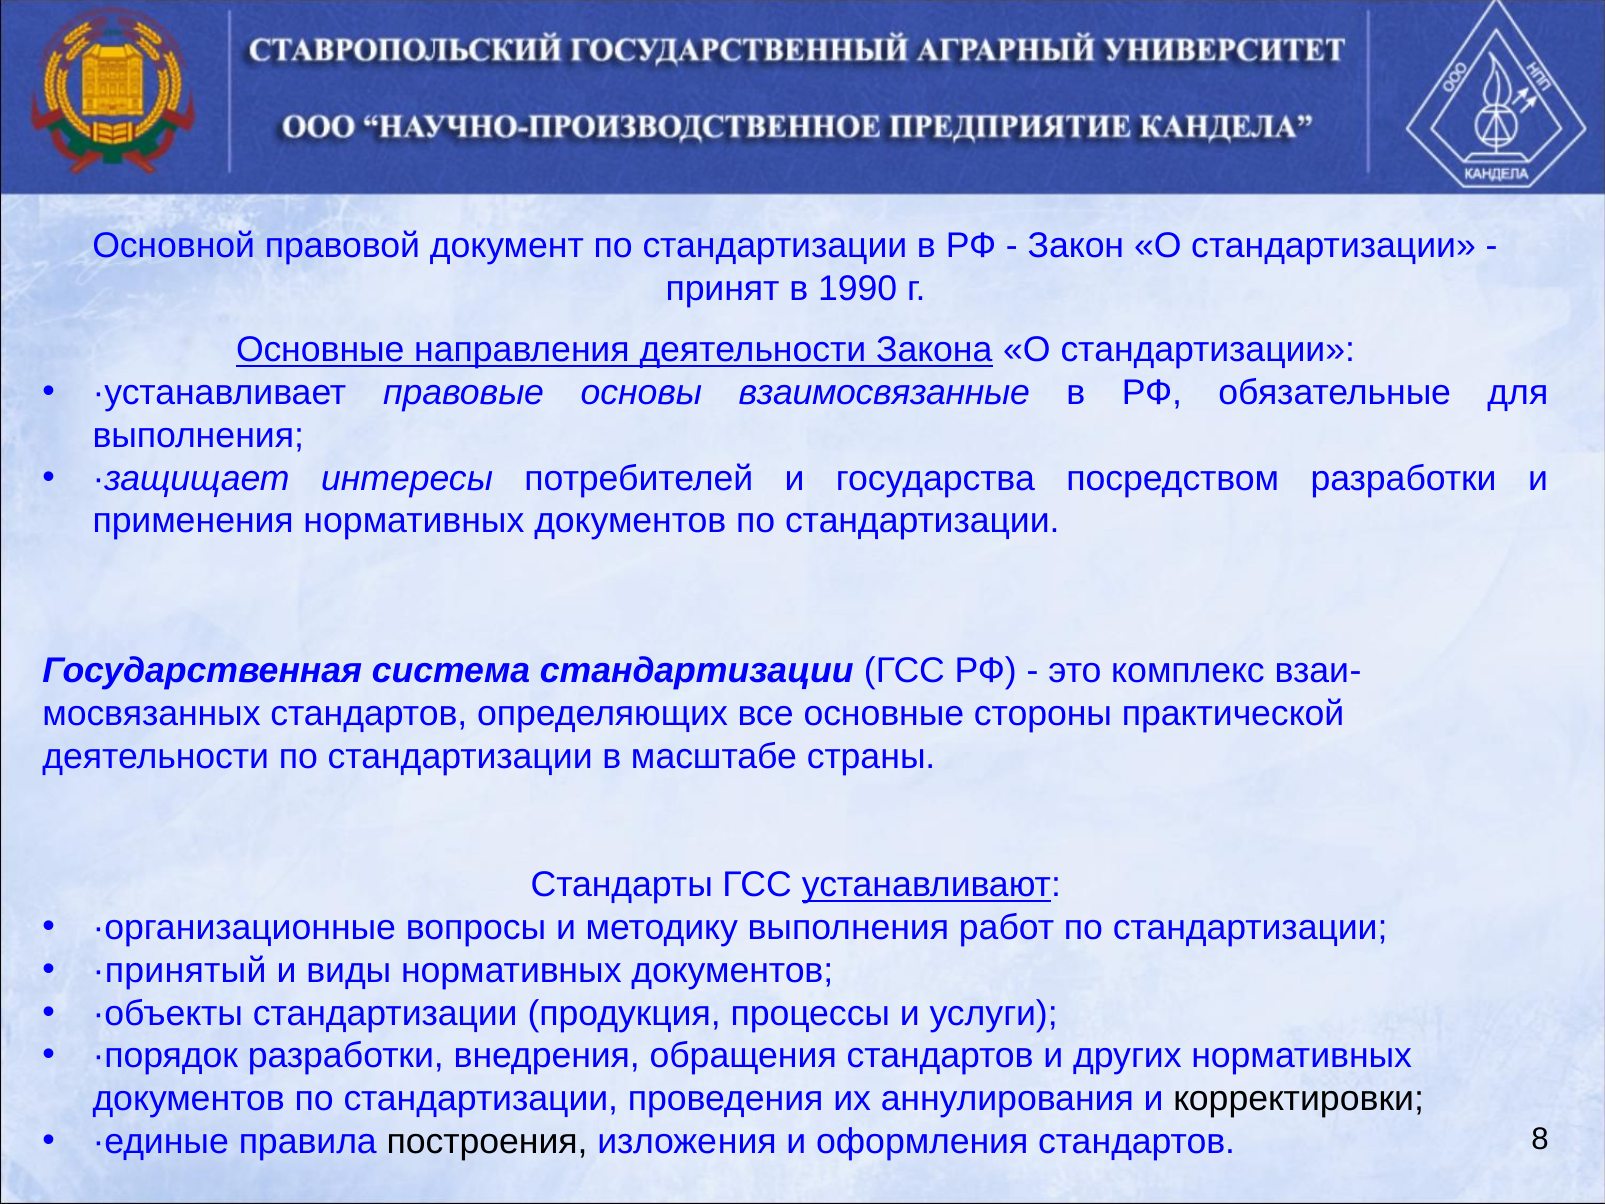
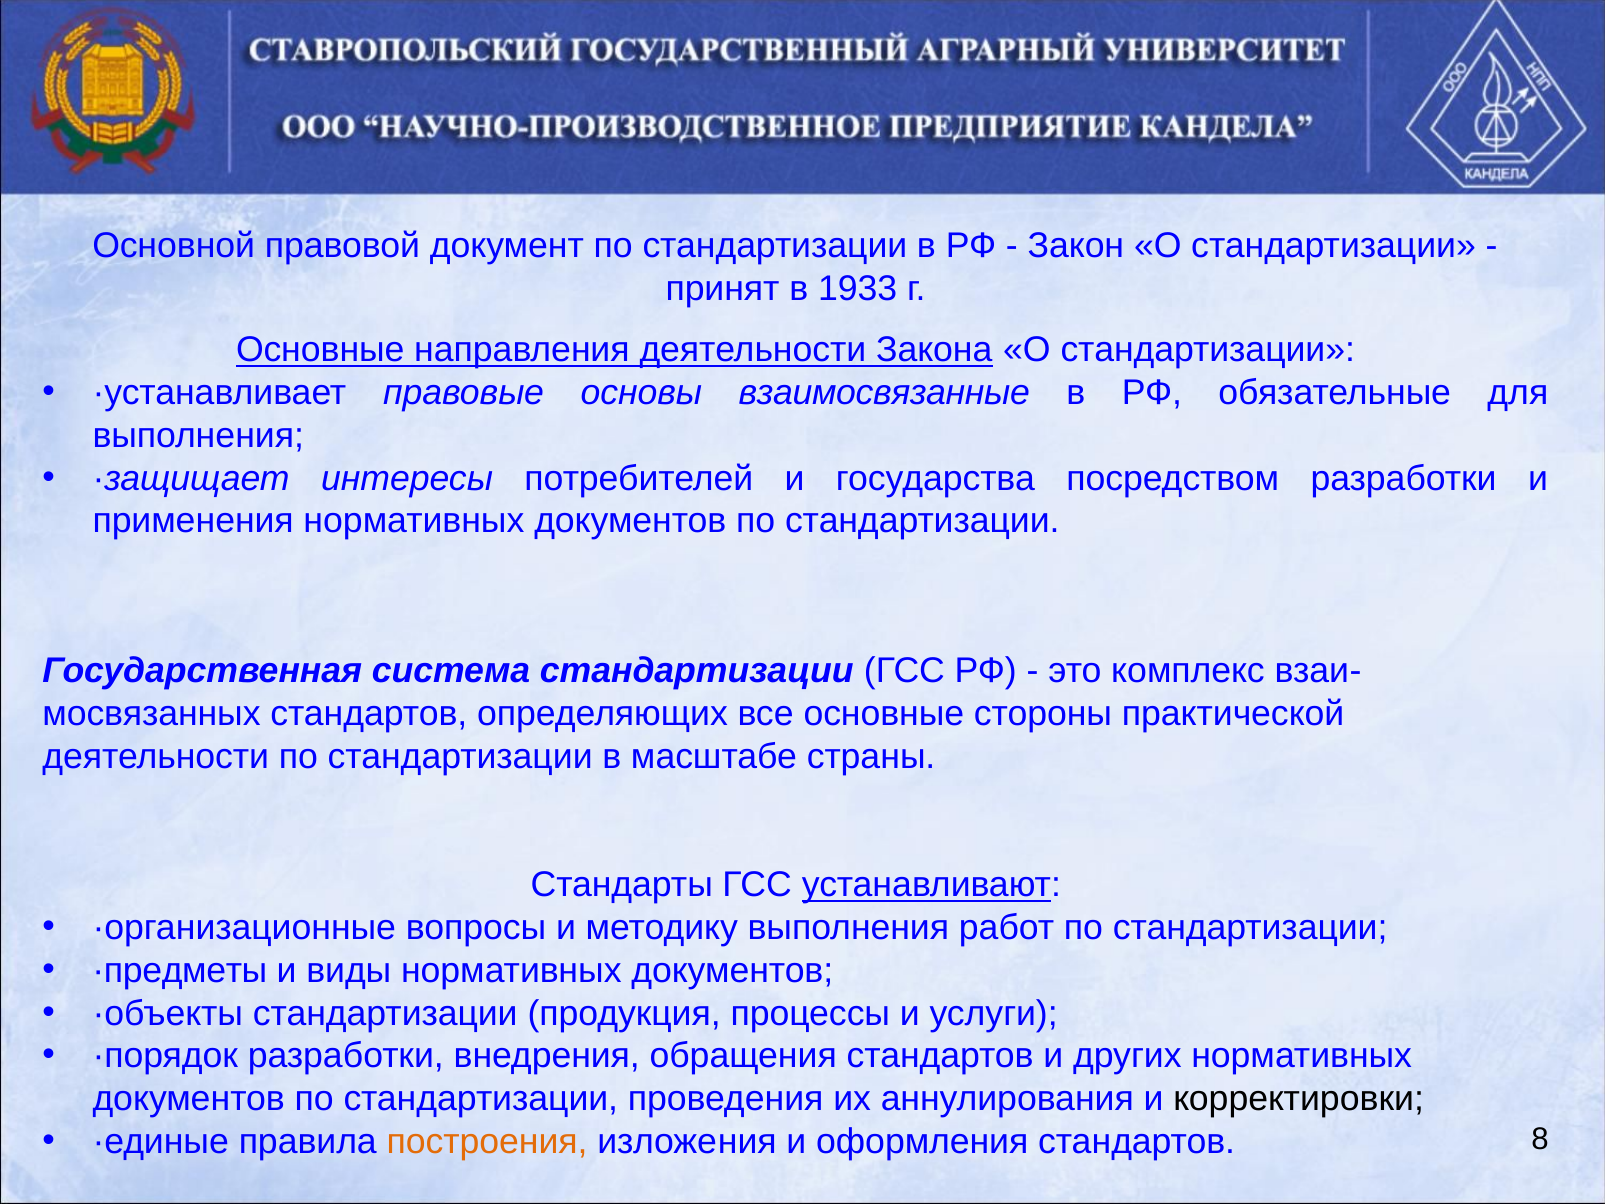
1990: 1990 -> 1933
·принятый: ·принятый -> ·предметы
построения colour: black -> orange
